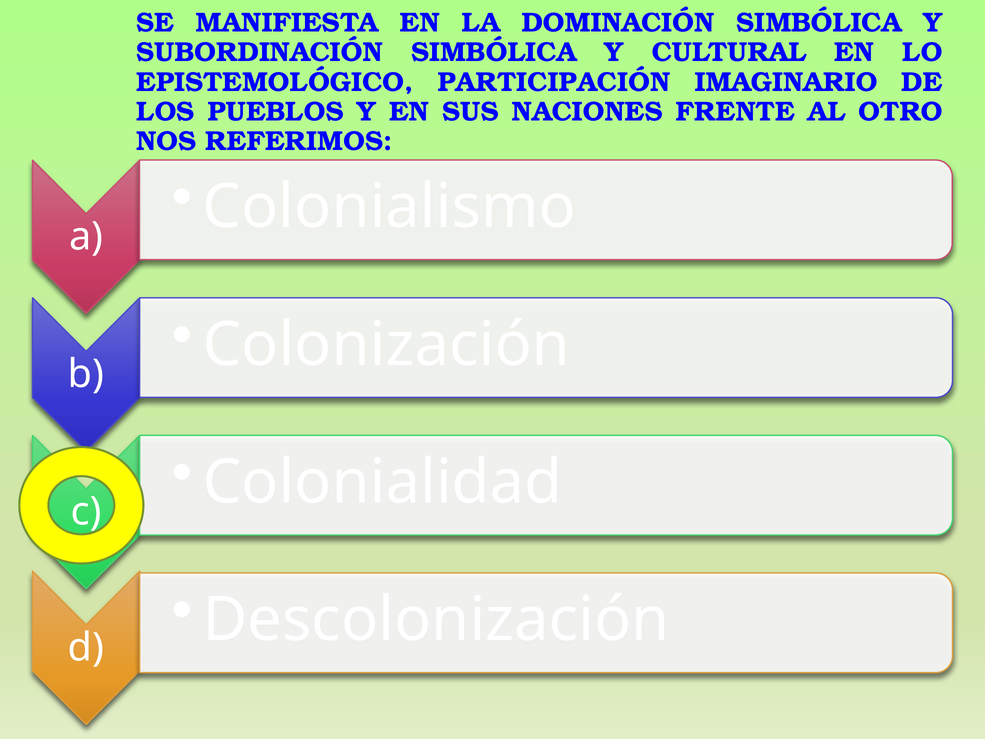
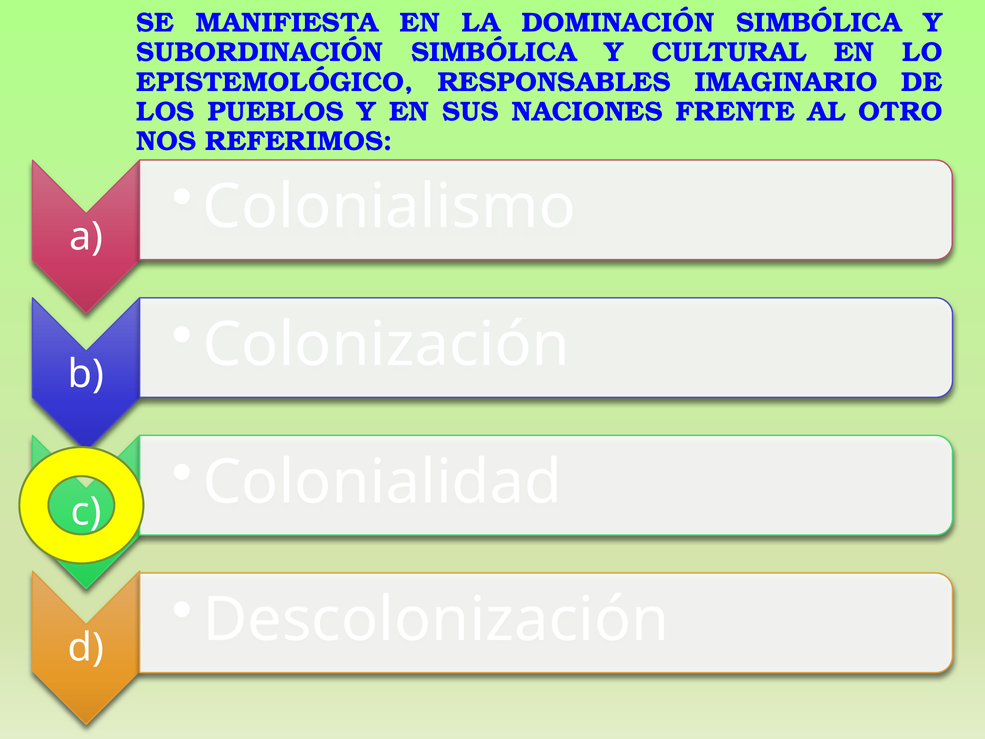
PARTICIPACIÓN: PARTICIPACIÓN -> RESPONSABLES
